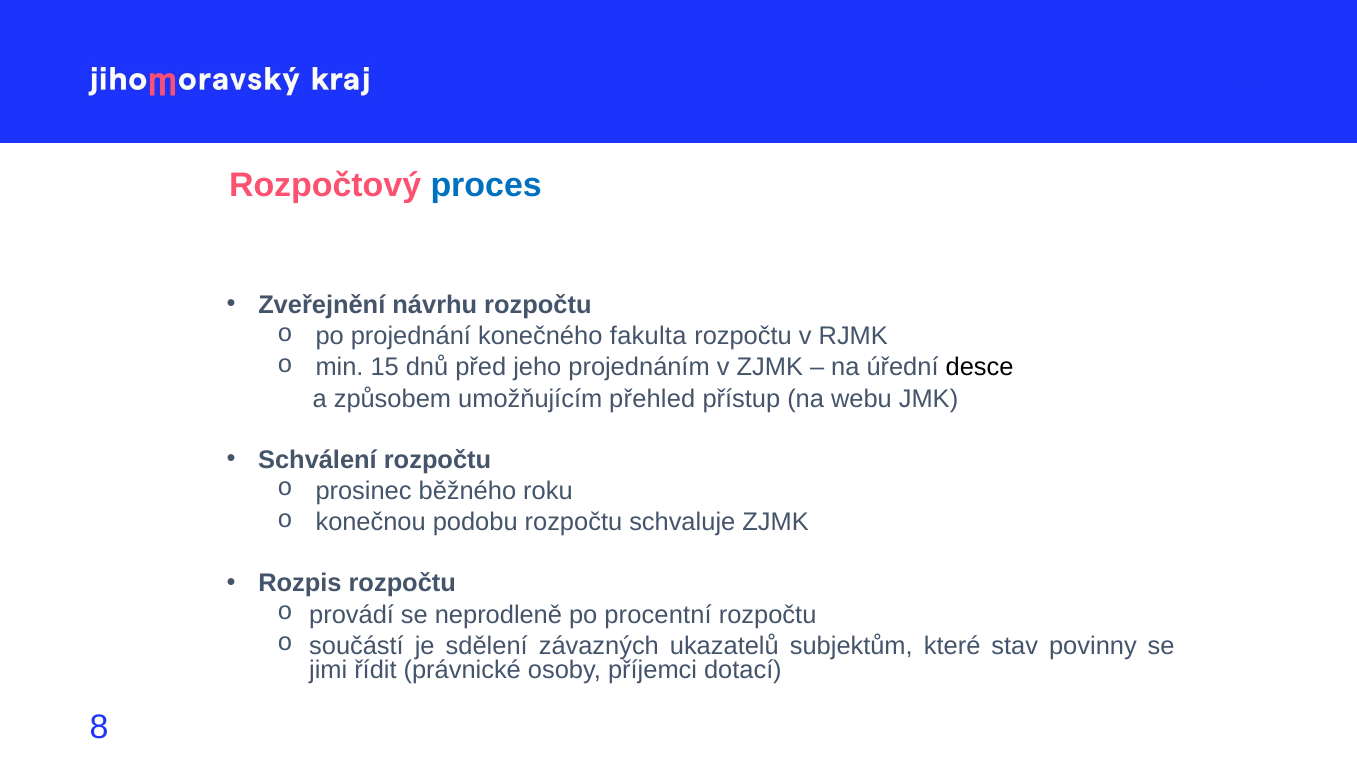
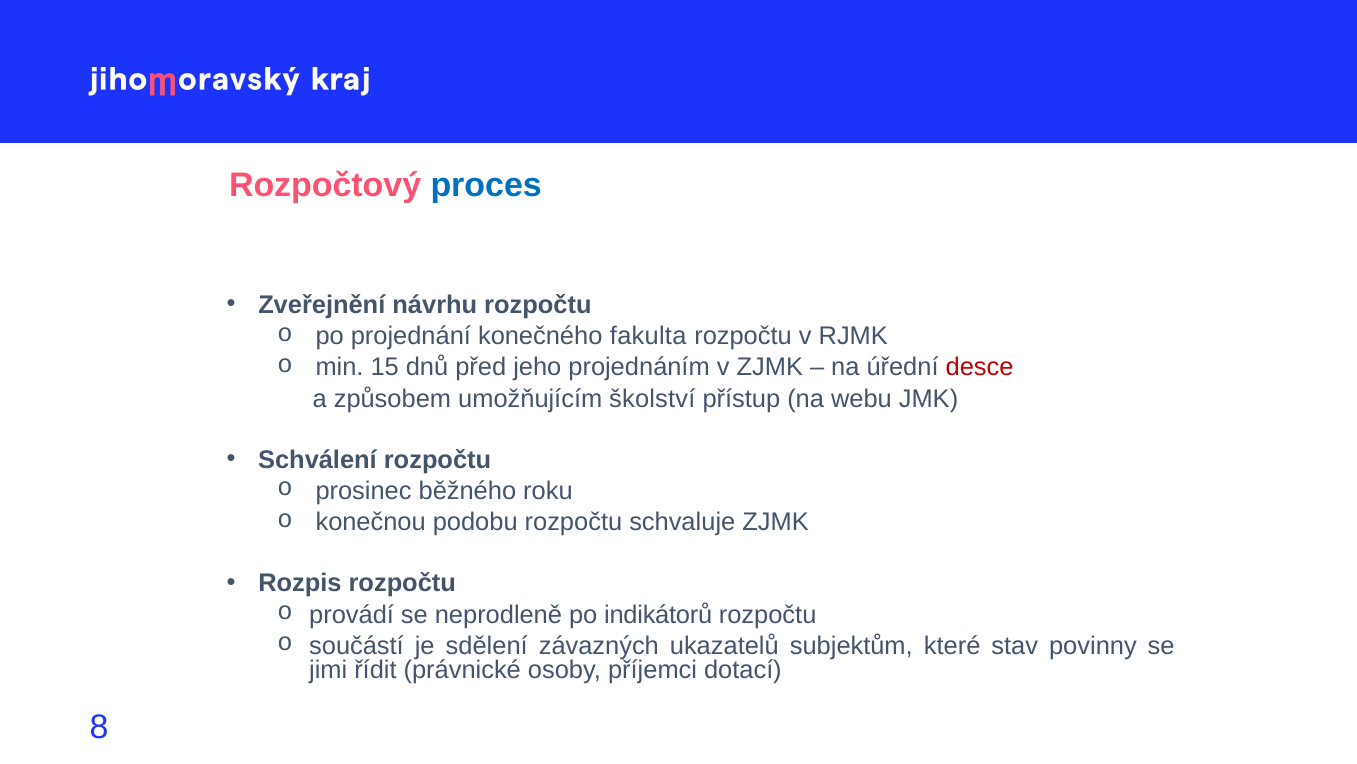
desce colour: black -> red
přehled: přehled -> školství
procentní: procentní -> indikátorů
